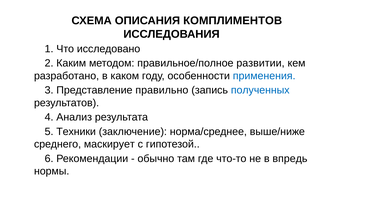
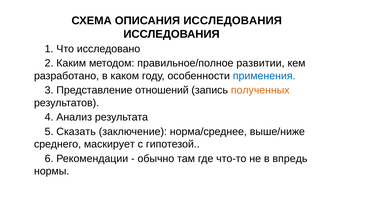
ОПИСАНИЯ КОМПЛИМЕНТОВ: КОМПЛИМЕНТОВ -> ИССЛЕДОВАНИЯ
правильно: правильно -> отношений
полученных colour: blue -> orange
Техники: Техники -> Сказать
